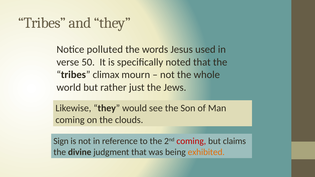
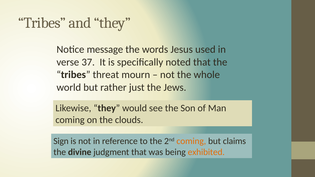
polluted: polluted -> message
50: 50 -> 37
climax: climax -> threat
coming at (191, 141) colour: red -> orange
